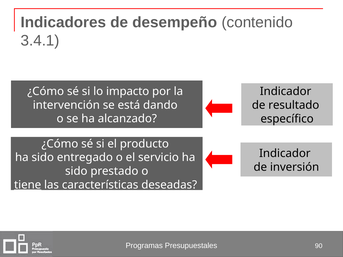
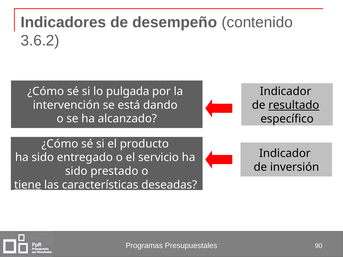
3.4.1: 3.4.1 -> 3.6.2
impacto: impacto -> pulgada
resultado underline: none -> present
